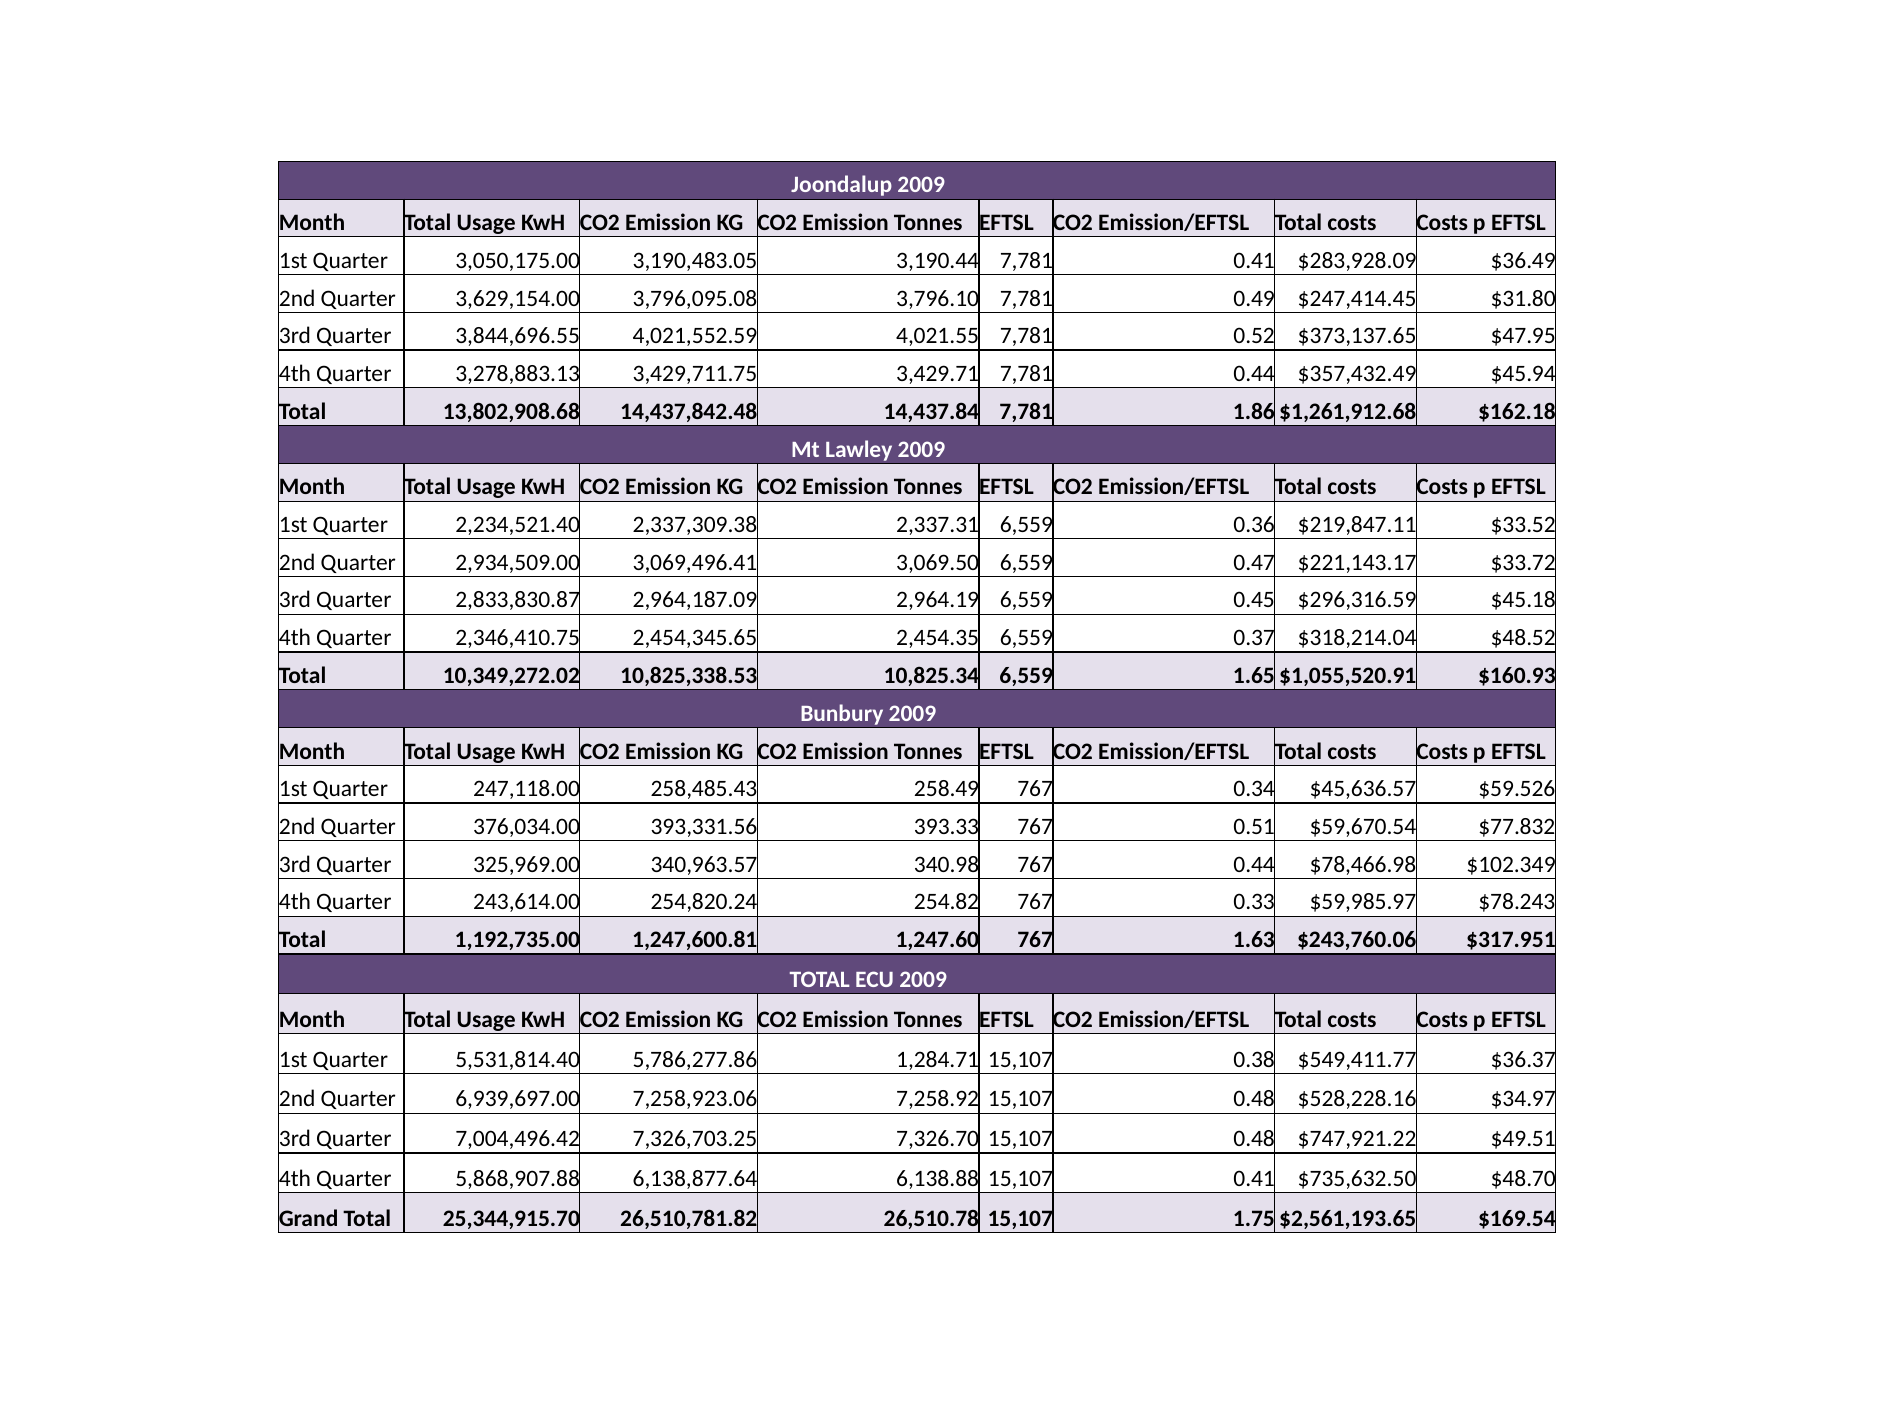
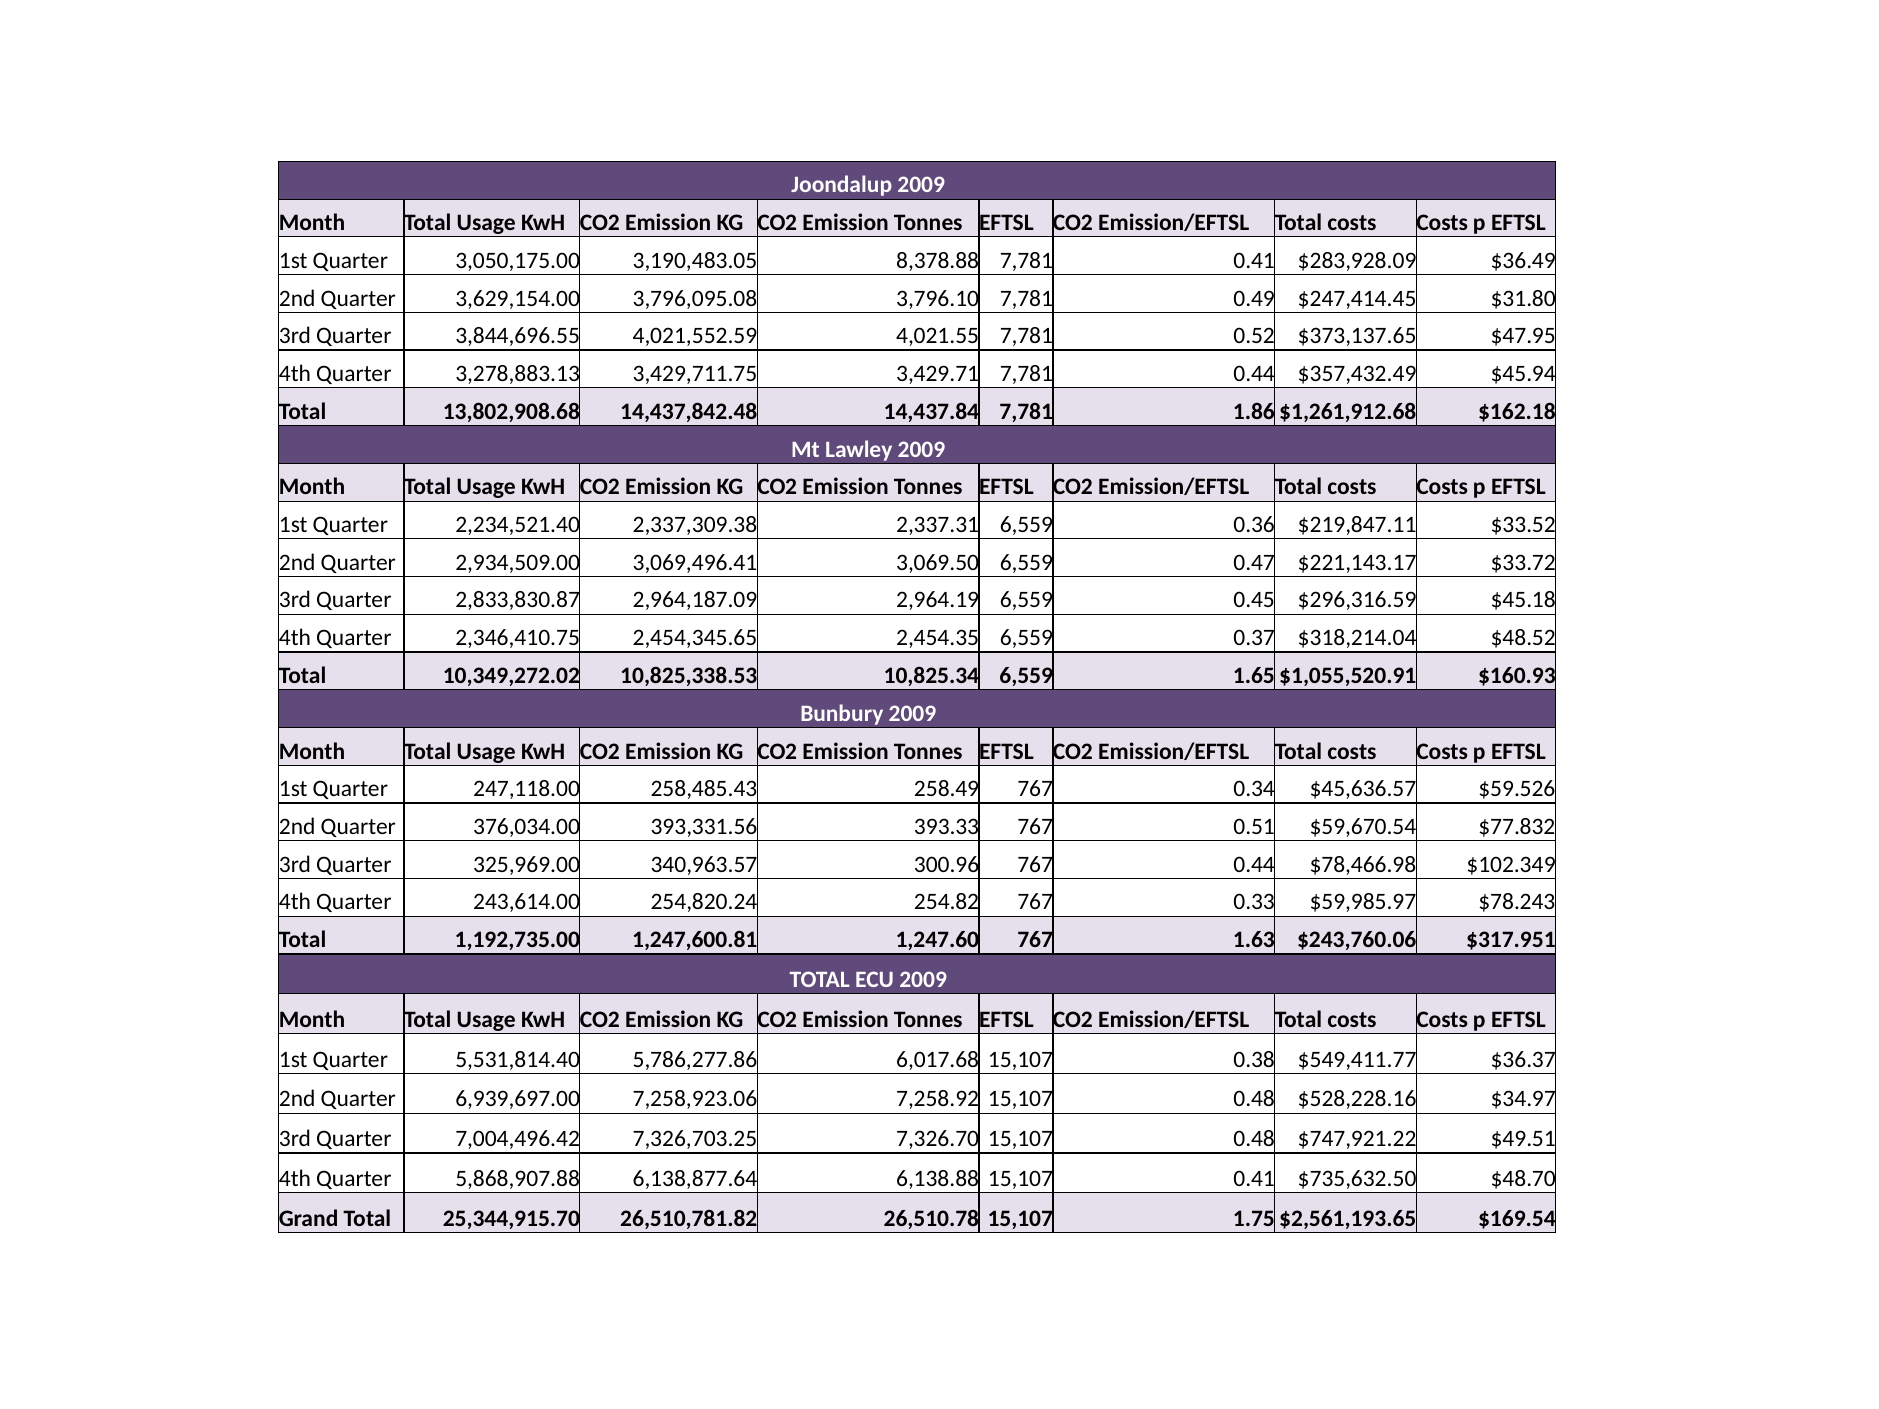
3,190.44: 3,190.44 -> 8,378.88
340.98: 340.98 -> 300.96
1,284.71: 1,284.71 -> 6,017.68
